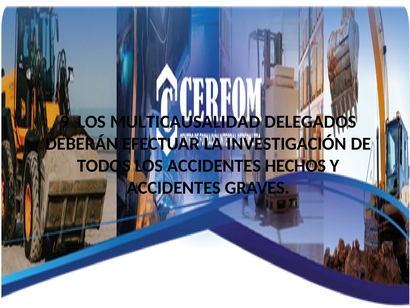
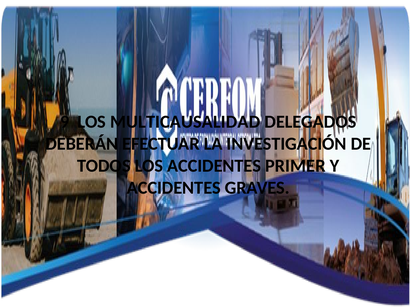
HECHOS: HECHOS -> PRIMER
